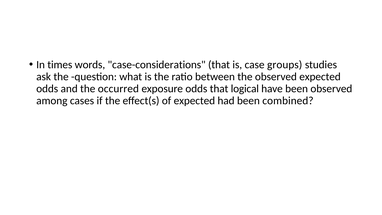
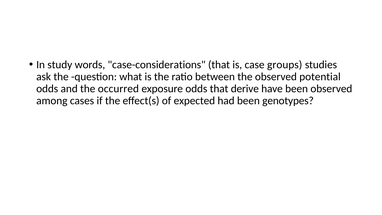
times: times -> study
observed expected: expected -> potential
logical: logical -> derive
combined: combined -> genotypes
